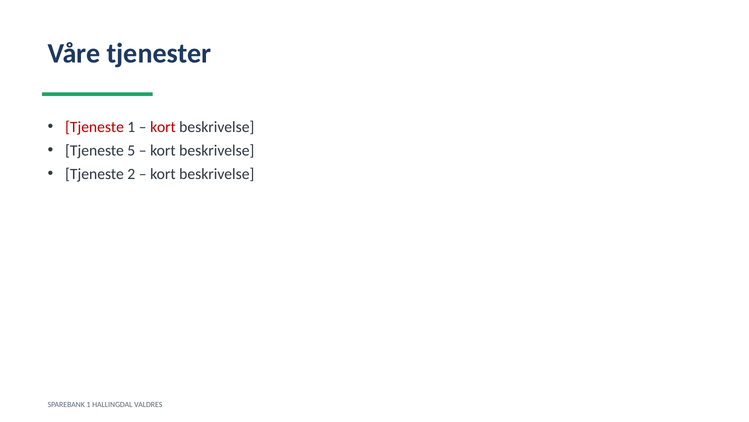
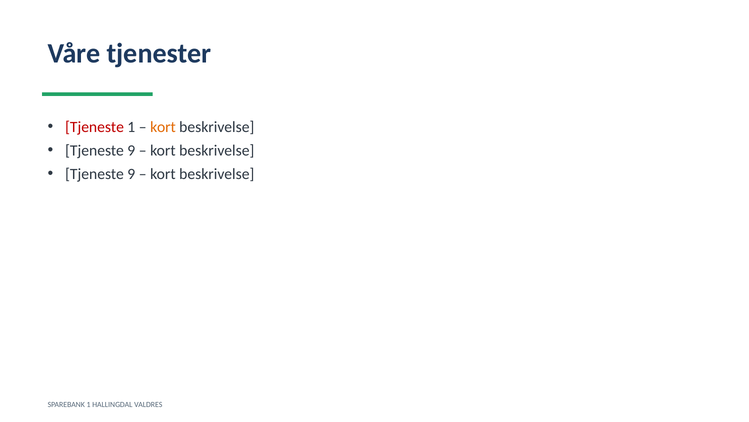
kort at (163, 127) colour: red -> orange
5 at (131, 150): 5 -> 9
2 at (131, 174): 2 -> 9
